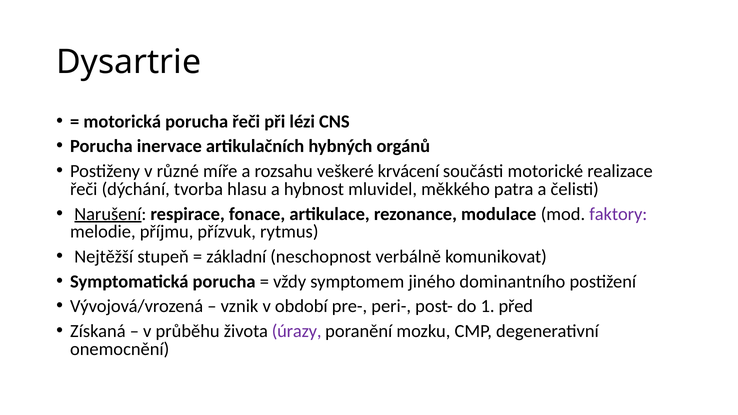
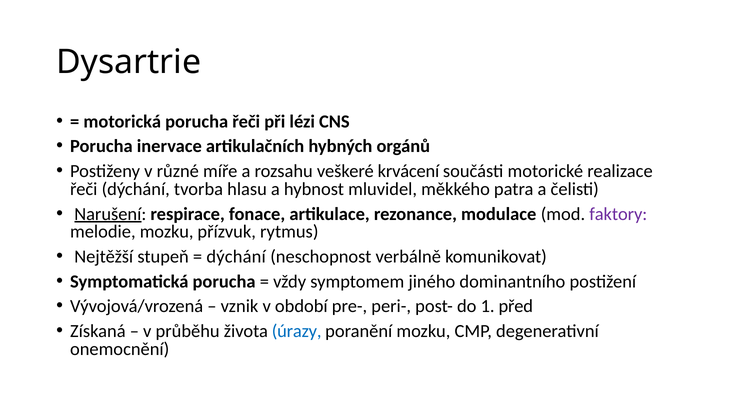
melodie příjmu: příjmu -> mozku
základní at (236, 257): základní -> dýchání
úrazy colour: purple -> blue
